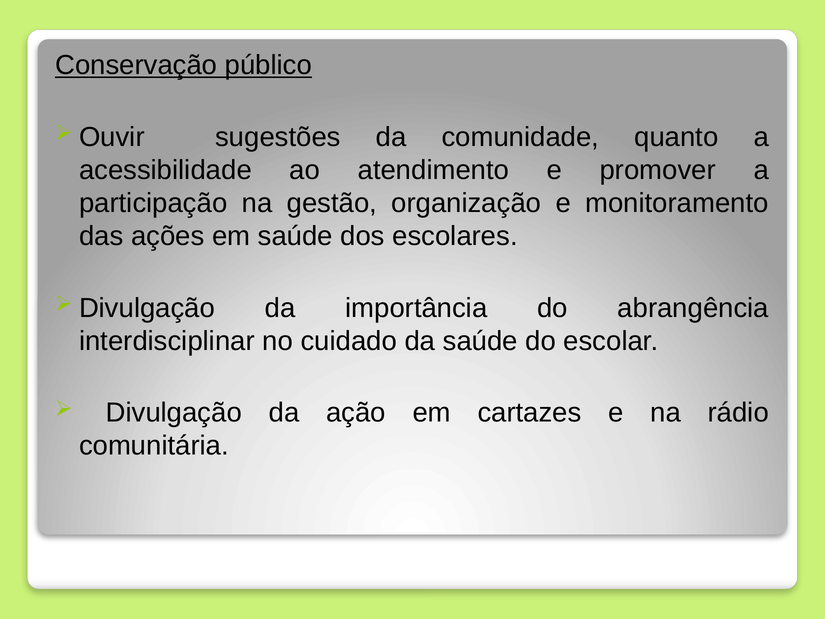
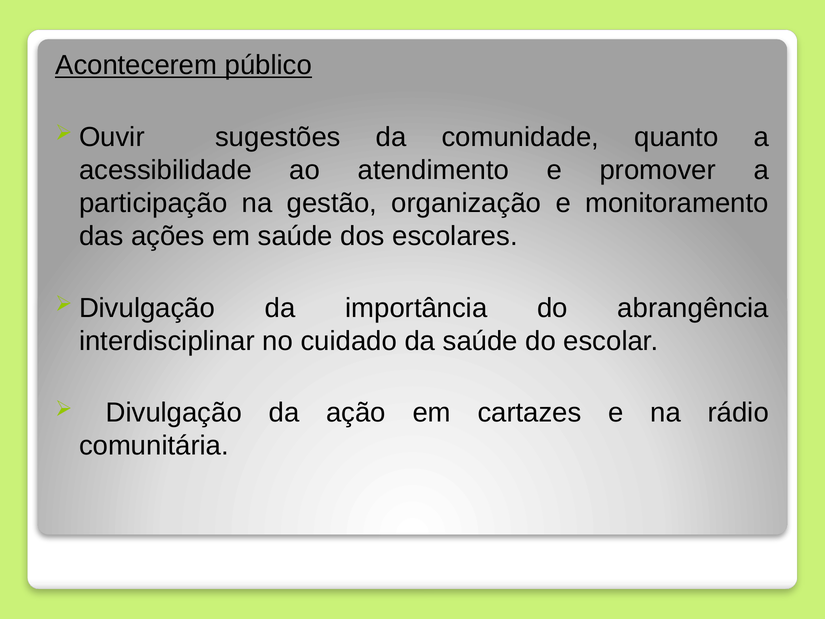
Conservação: Conservação -> Acontecerem
